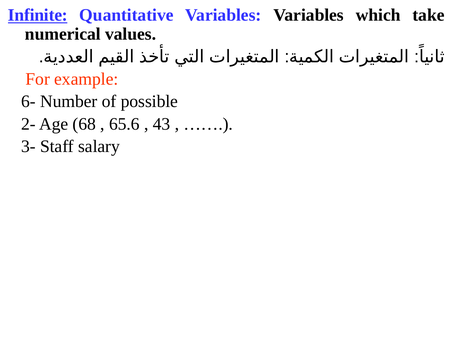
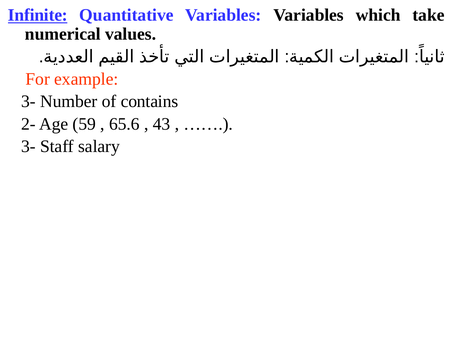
6- at (28, 102): 6- -> 3-
possible: possible -> contains
68: 68 -> 59
